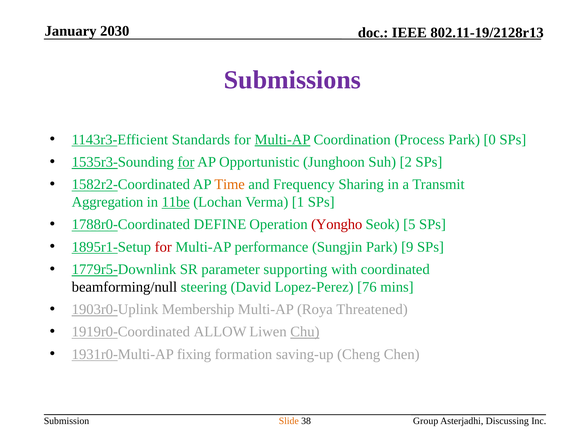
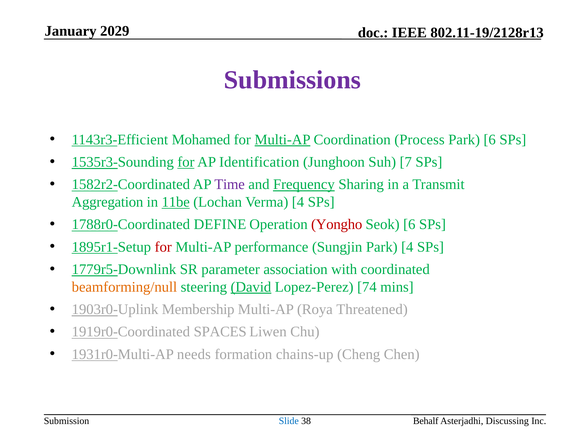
2030: 2030 -> 2029
Standards: Standards -> Mohamed
Park 0: 0 -> 6
Opportunistic: Opportunistic -> Identification
2: 2 -> 7
Time colour: orange -> purple
Frequency underline: none -> present
Verma 1: 1 -> 4
Seok 5: 5 -> 6
Park 9: 9 -> 4
supporting: supporting -> association
beamforming/null colour: black -> orange
David underline: none -> present
76: 76 -> 74
ALLOW: ALLOW -> SPACES
Chu underline: present -> none
fixing: fixing -> needs
saving-up: saving-up -> chains-up
Slide colour: orange -> blue
Group: Group -> Behalf
